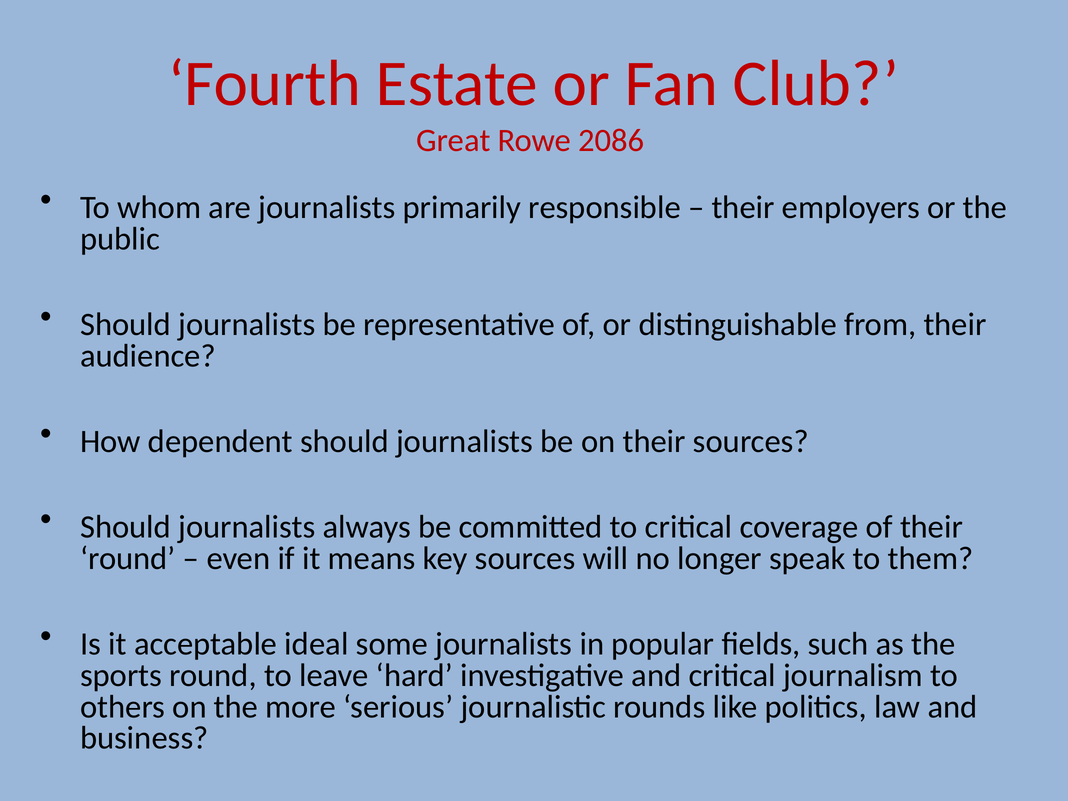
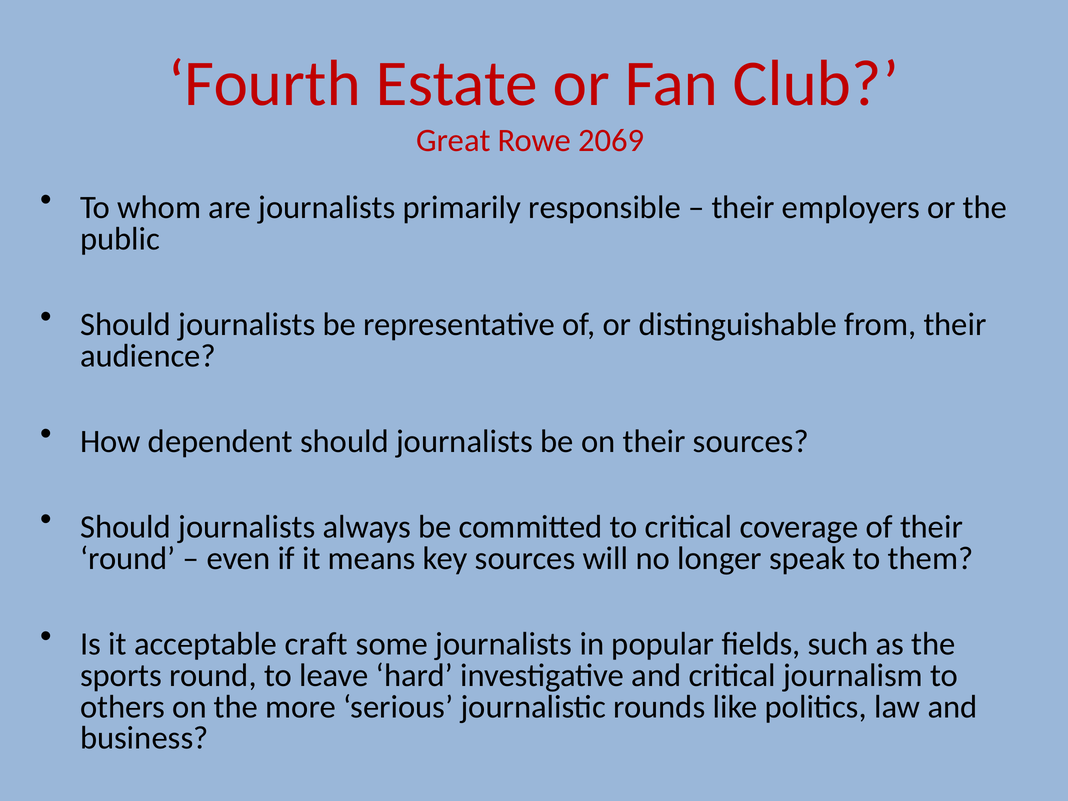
2086: 2086 -> 2069
ideal: ideal -> craft
